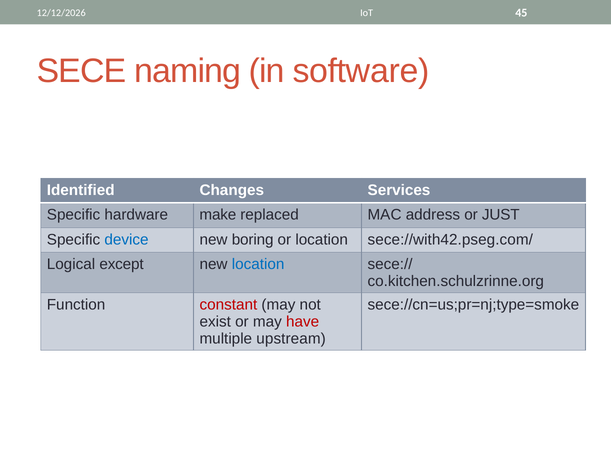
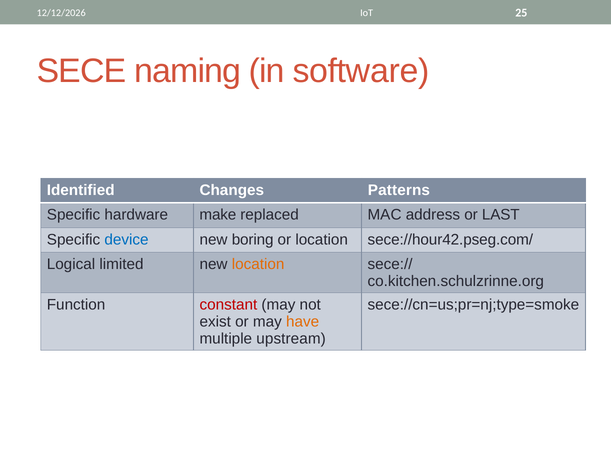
45: 45 -> 25
Services: Services -> Patterns
JUST: JUST -> LAST
sece://with42.pseg.com/: sece://with42.pseg.com/ -> sece://hour42.pseg.com/
except: except -> limited
location at (258, 264) colour: blue -> orange
have colour: red -> orange
